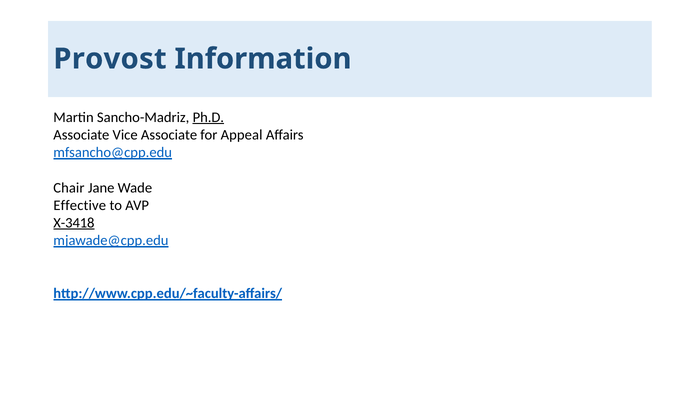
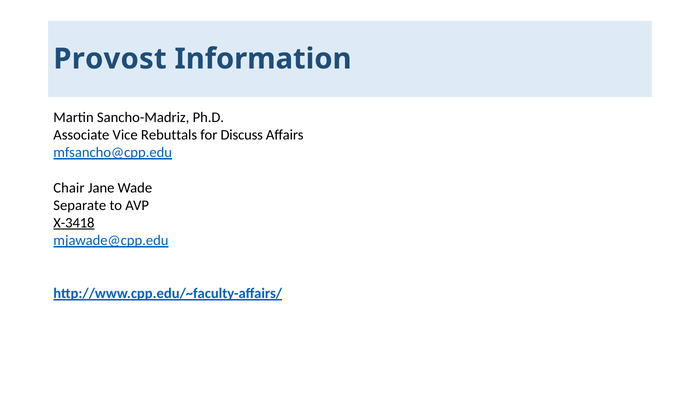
Ph.D underline: present -> none
Vice Associate: Associate -> Rebuttals
Appeal: Appeal -> Discuss
Effective: Effective -> Separate
